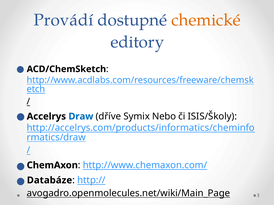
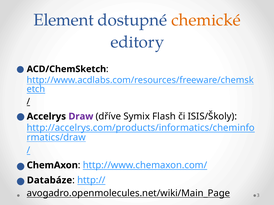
Provádí: Provádí -> Element
Draw colour: blue -> purple
Nebo: Nebo -> Flash
